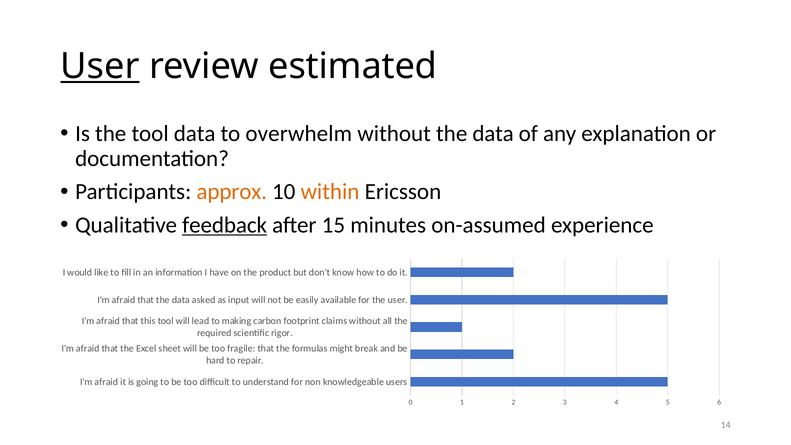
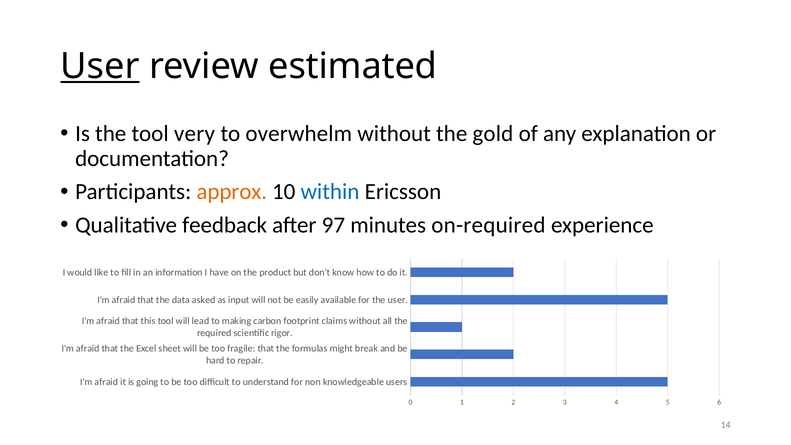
tool data: data -> very
without the data: data -> gold
within colour: orange -> blue
feedback underline: present -> none
15: 15 -> 97
on-assumed: on-assumed -> on-required
